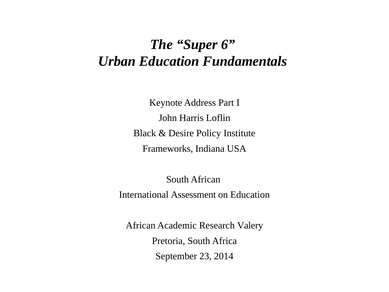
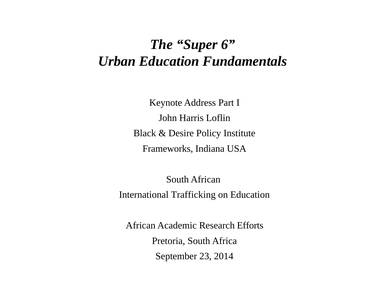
Assessment: Assessment -> Trafficking
Valery: Valery -> Efforts
